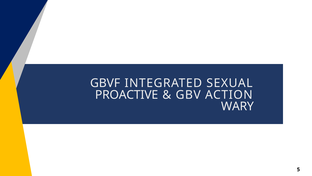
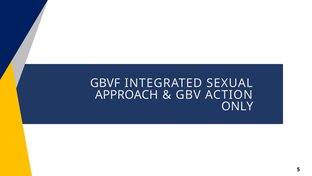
PROACTIVE: PROACTIVE -> APPROACH
WARY: WARY -> ONLY
